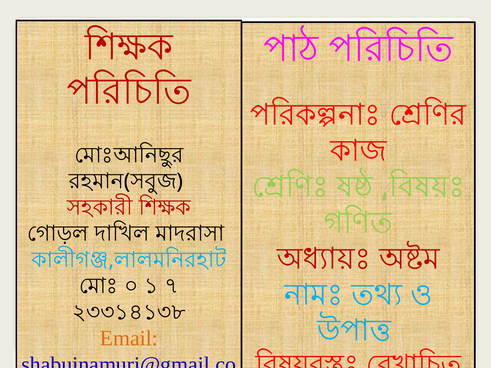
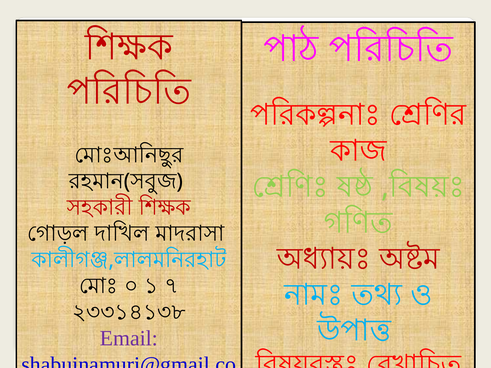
Email colour: orange -> purple
